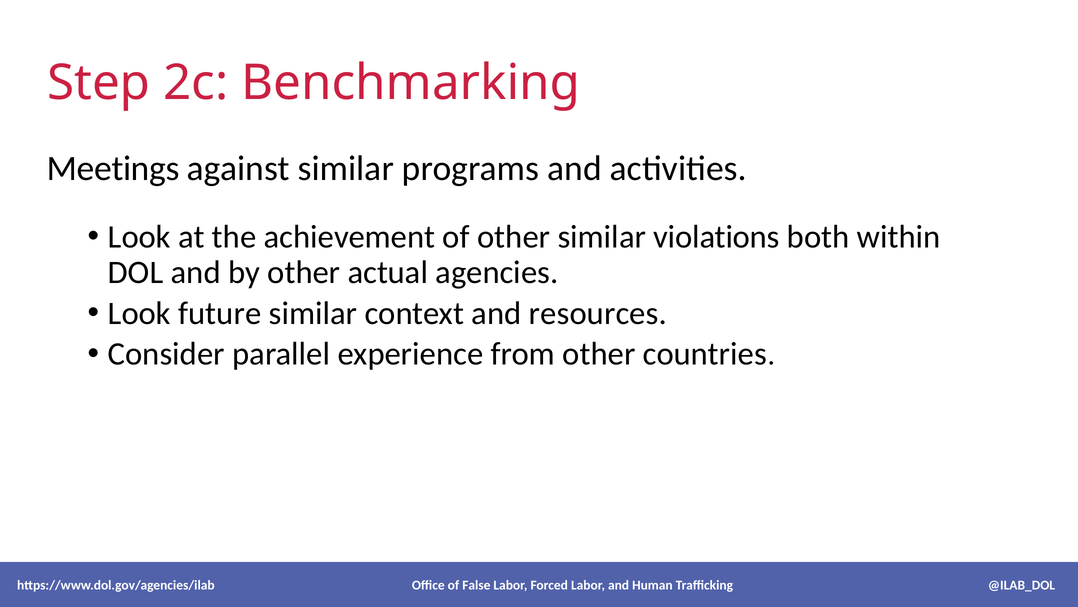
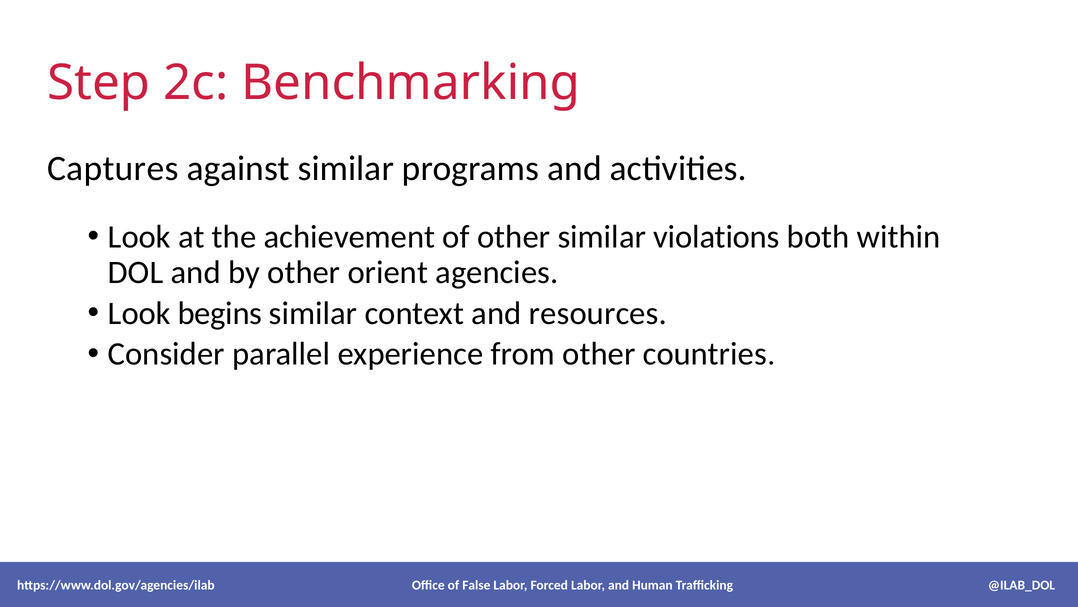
Meetings: Meetings -> Captures
actual: actual -> orient
future: future -> begins
